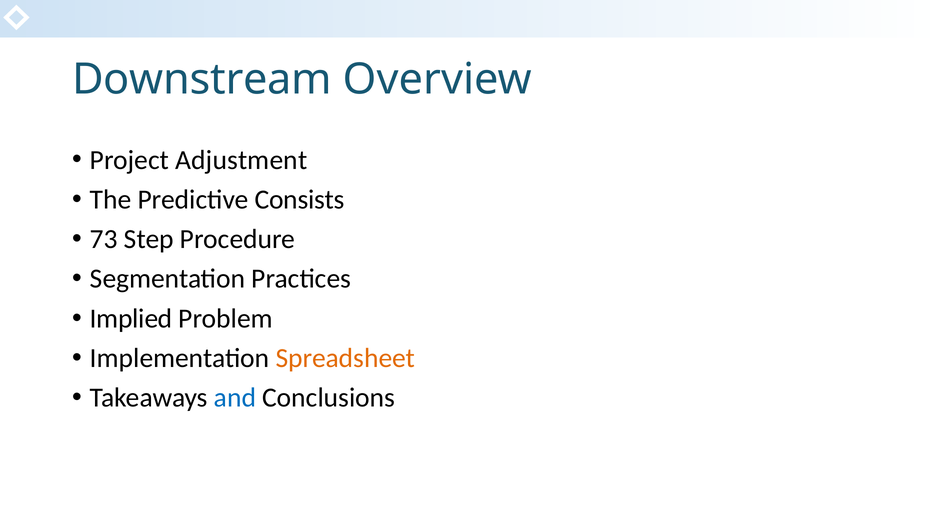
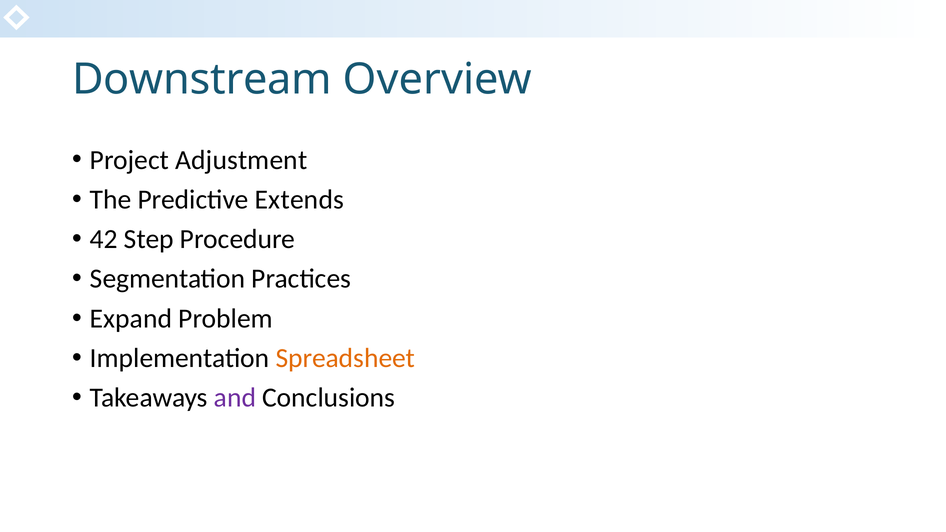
Consists: Consists -> Extends
73: 73 -> 42
Implied: Implied -> Expand
and colour: blue -> purple
